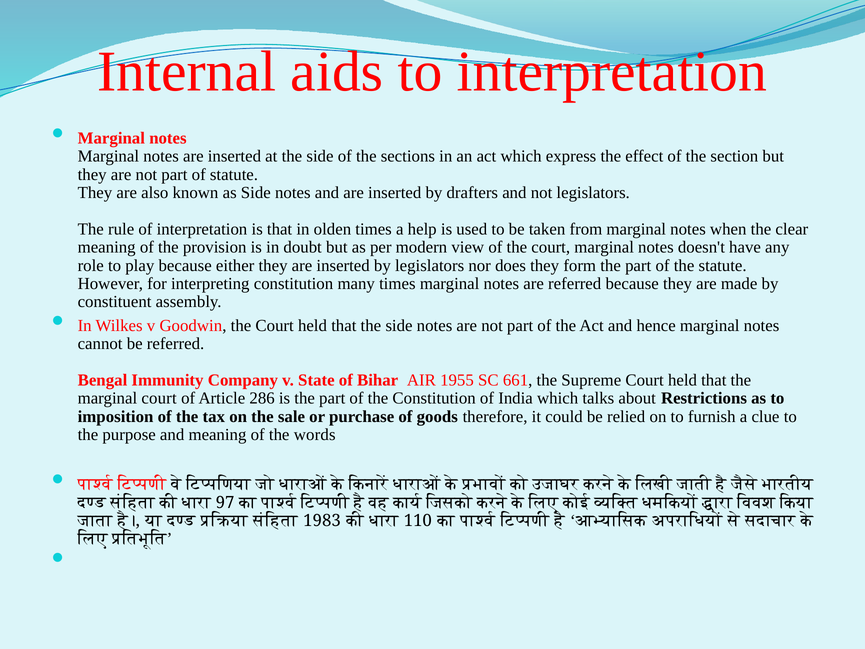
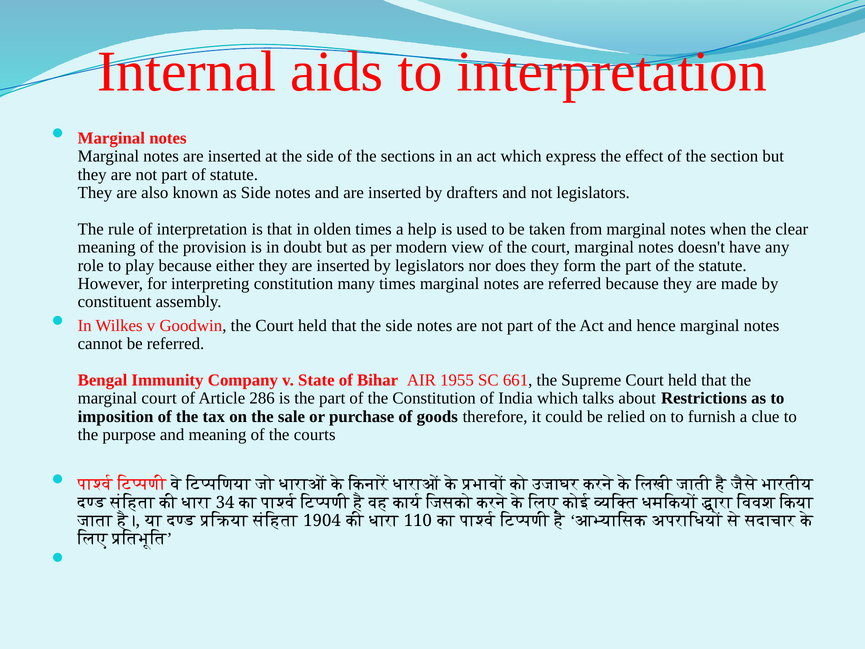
words: words -> courts
97: 97 -> 34
1983: 1983 -> 1904
